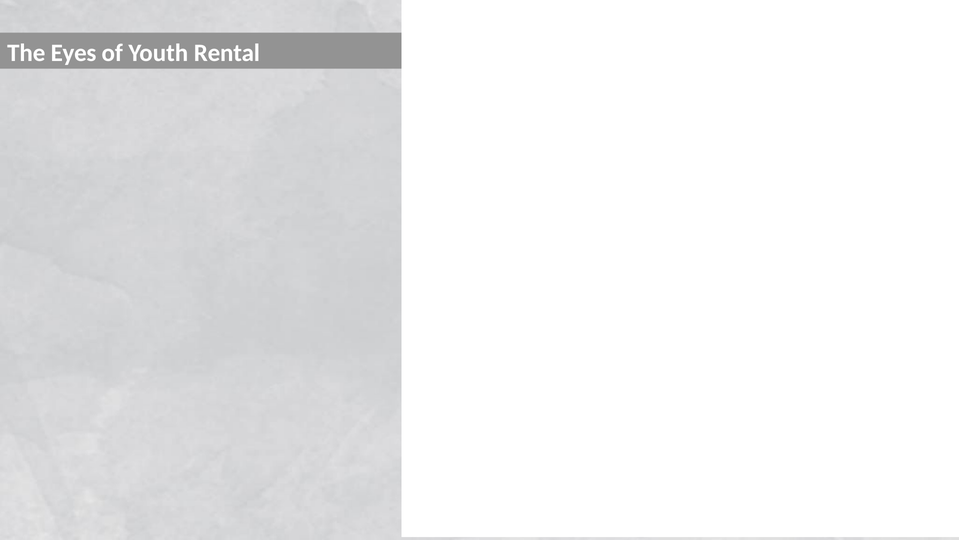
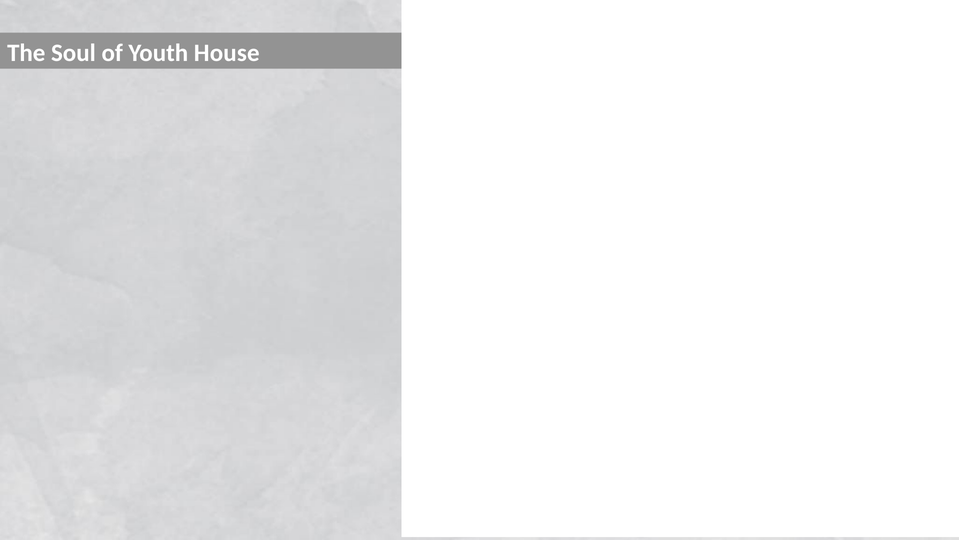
Eyes: Eyes -> Soul
Youth Rental: Rental -> House
